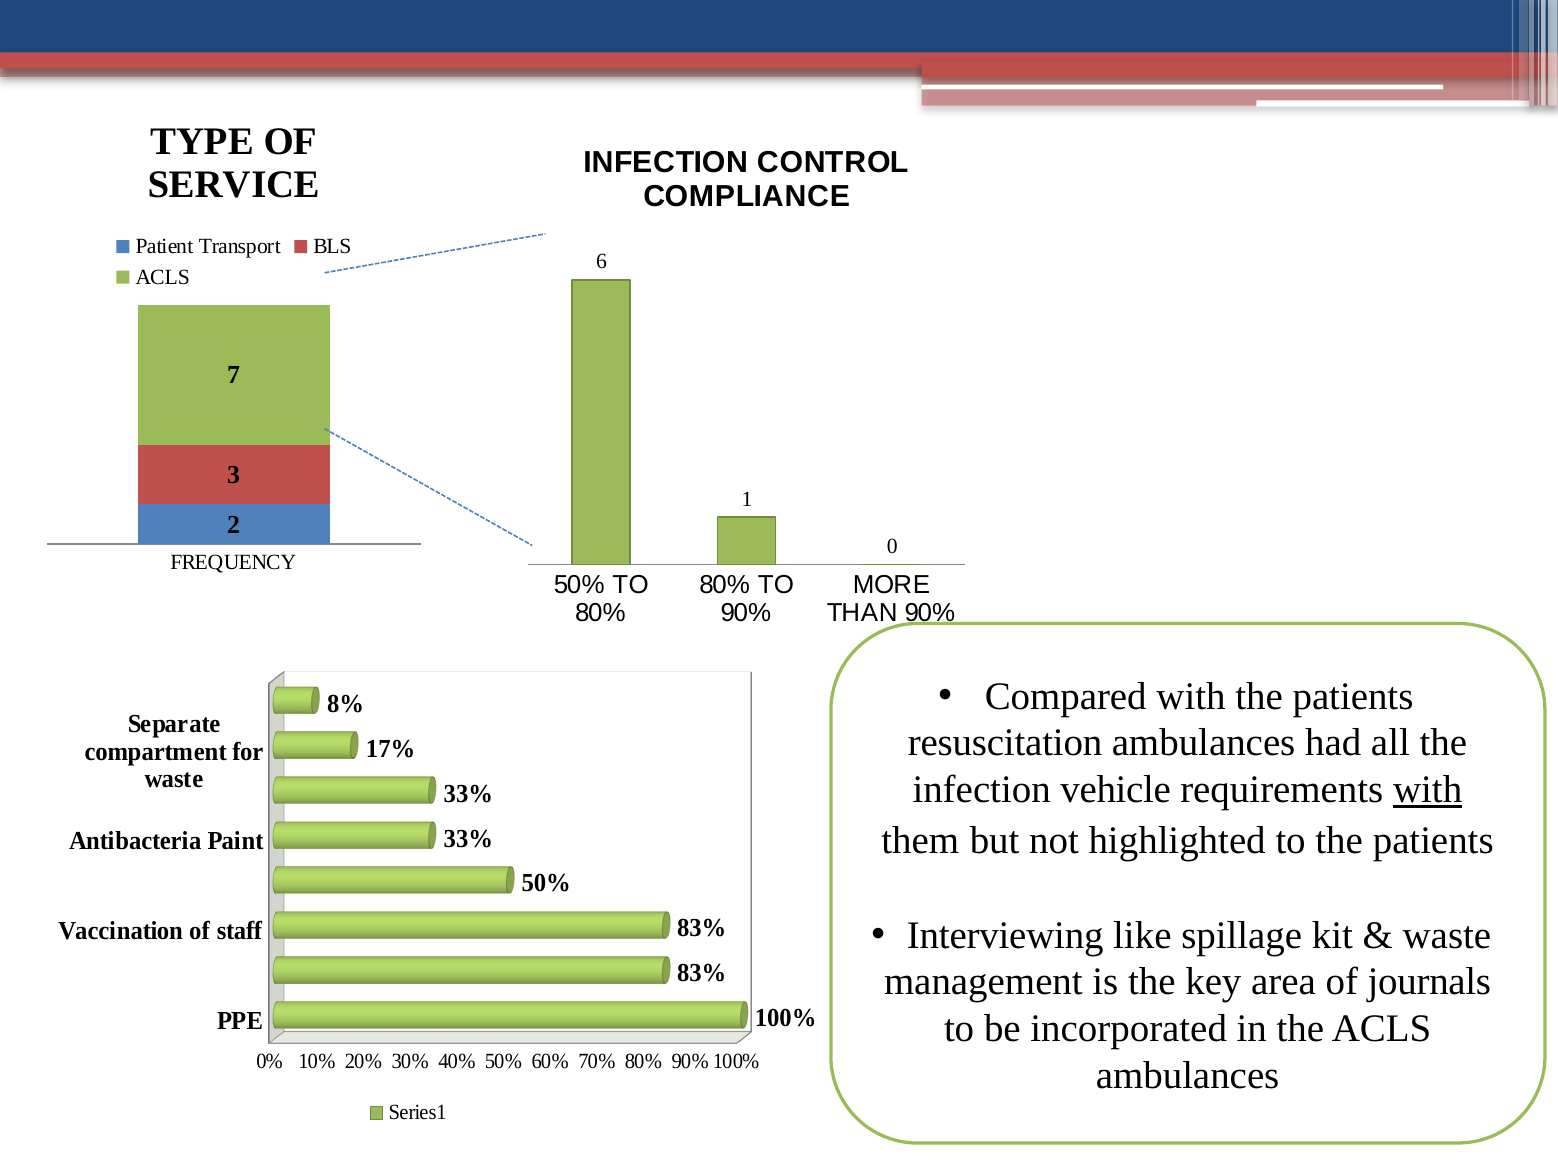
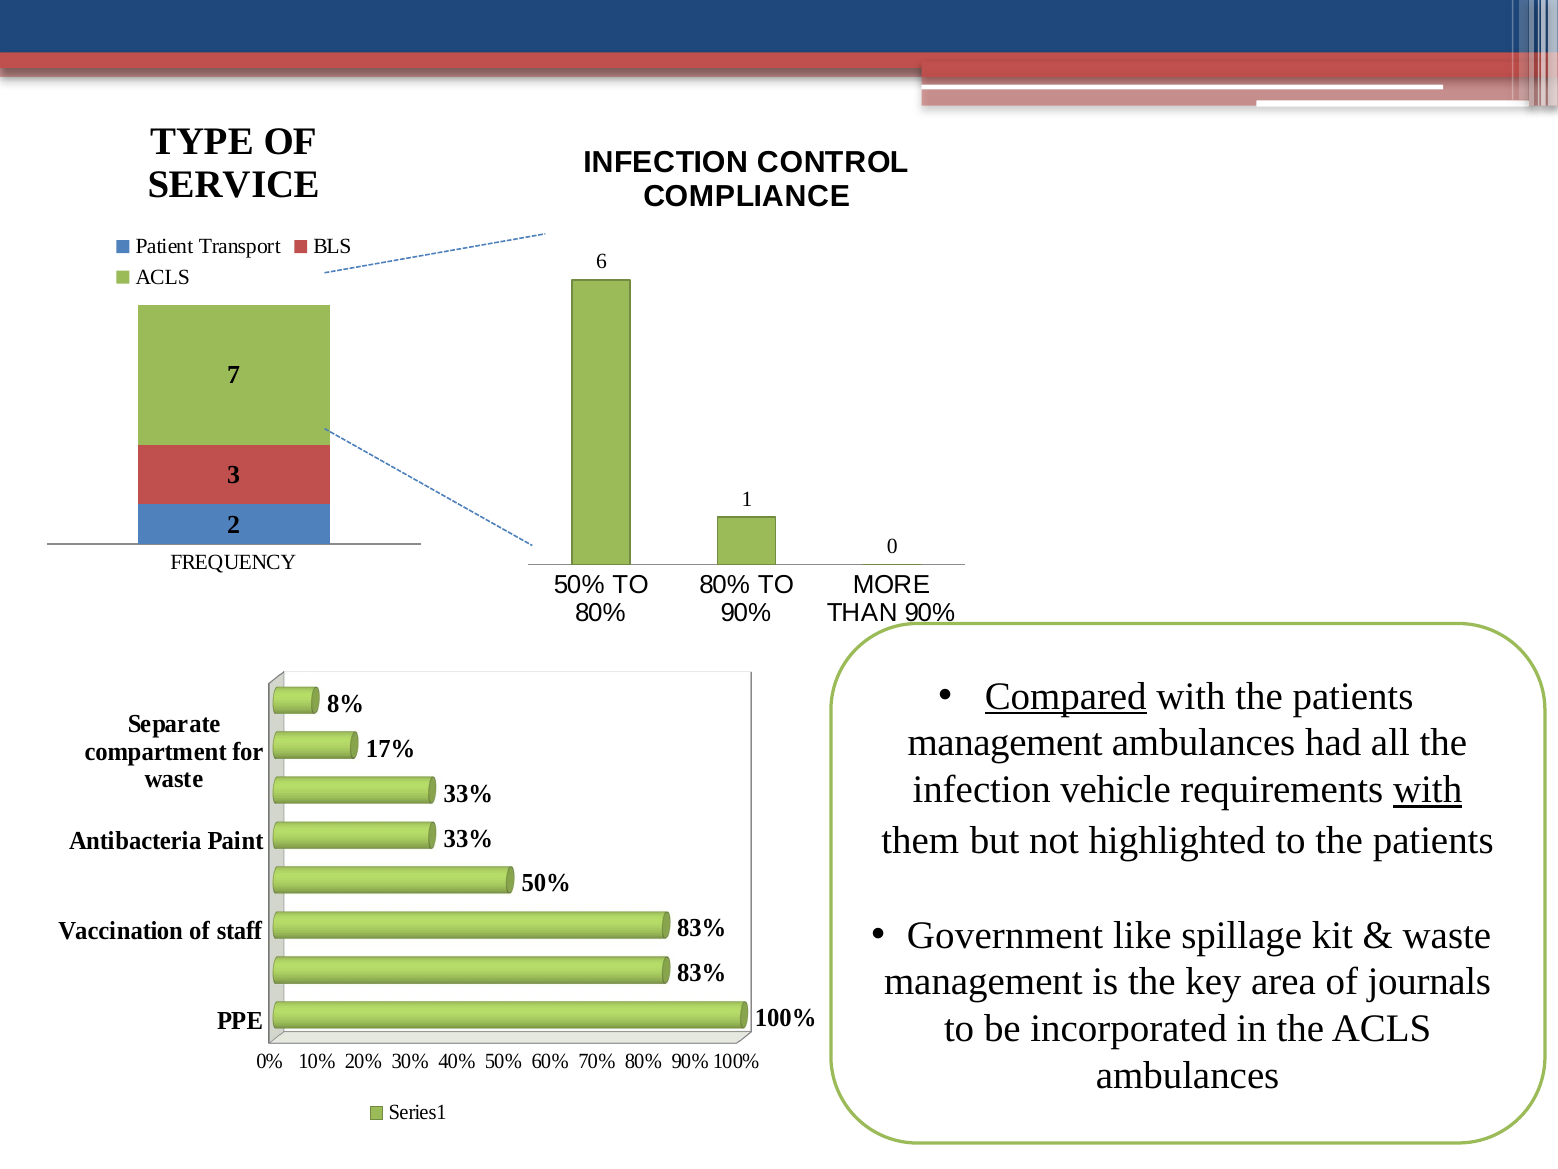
Compared underline: none -> present
resuscitation at (1005, 743): resuscitation -> management
Interviewing: Interviewing -> Government
